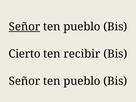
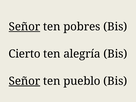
pueblo at (82, 27): pueblo -> pobres
recibir: recibir -> alegría
Señor at (24, 81) underline: none -> present
